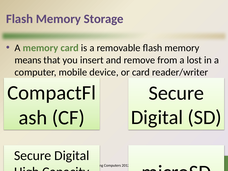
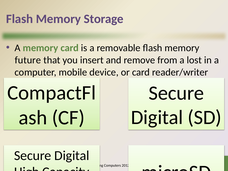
means: means -> future
